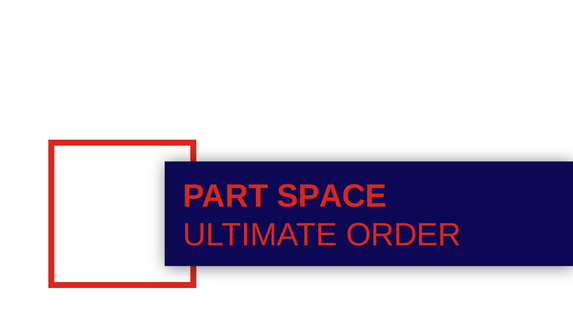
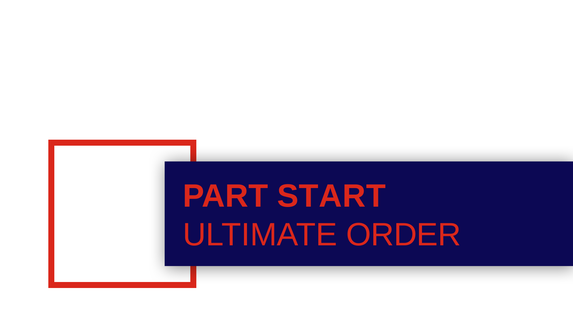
SPACE: SPACE -> START
